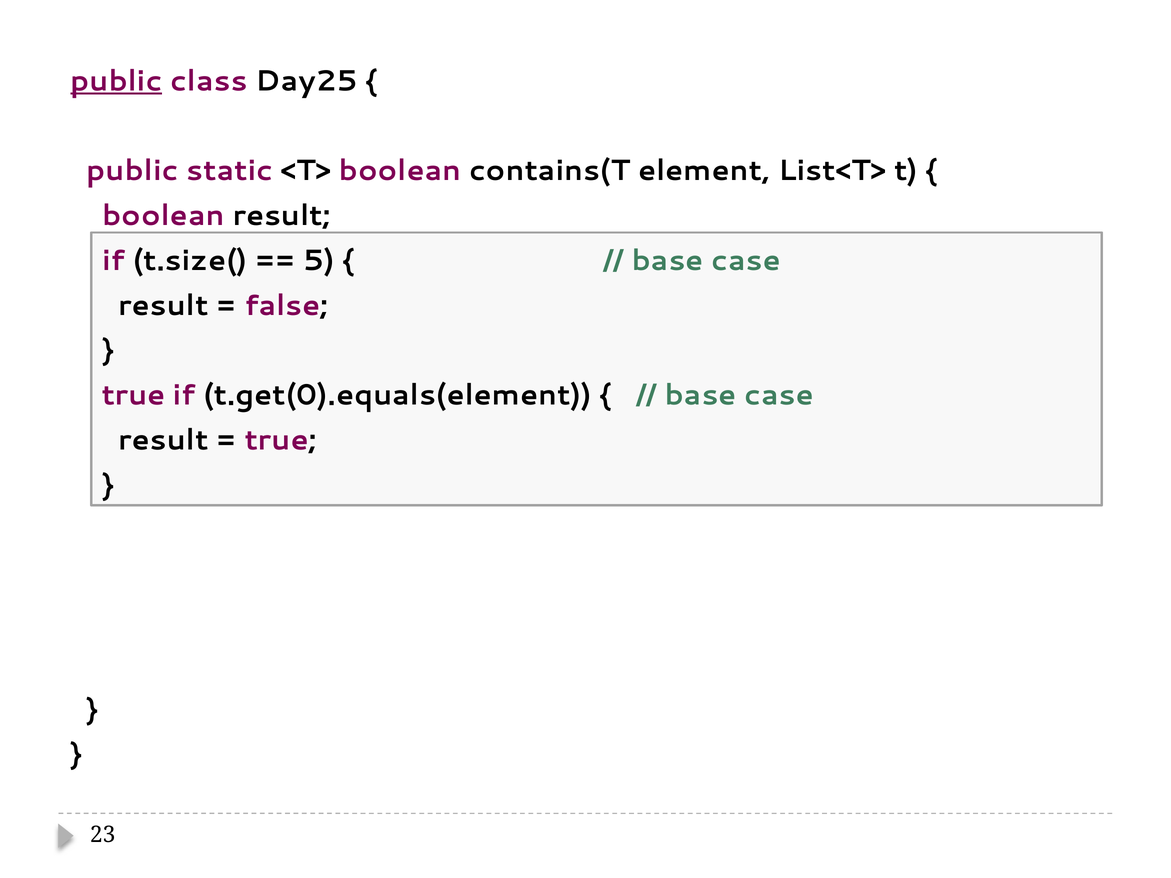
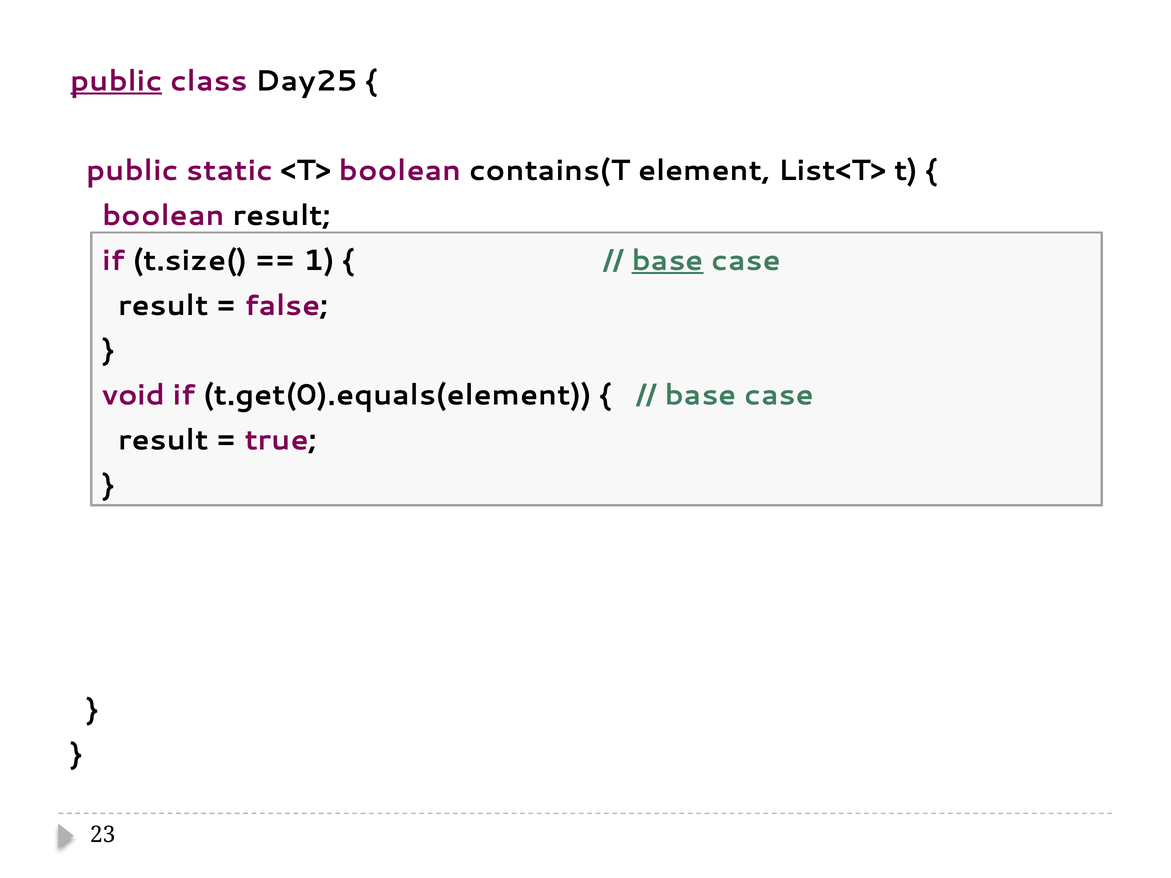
5: 5 -> 1
base at (668, 261) underline: none -> present
true at (133, 395): true -> void
